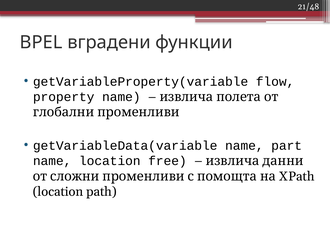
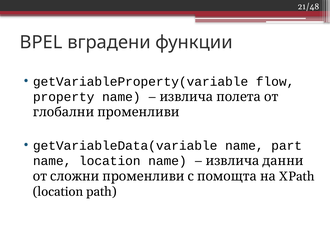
location free: free -> name
